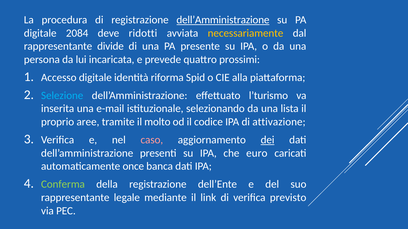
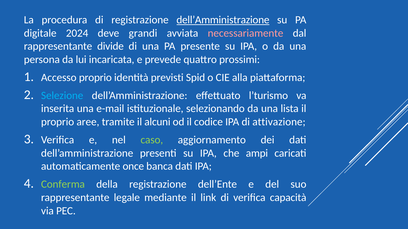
2084: 2084 -> 2024
ridotti: ridotti -> grandi
necessariamente colour: yellow -> pink
Accesso digitale: digitale -> proprio
riforma: riforma -> previsti
molto: molto -> alcuni
caso colour: pink -> light green
dei underline: present -> none
euro: euro -> ampi
previsto: previsto -> capacità
